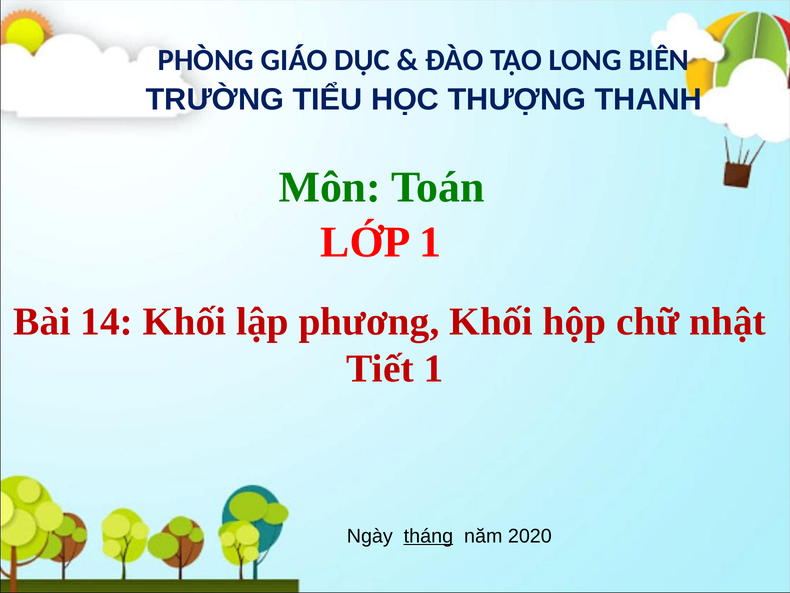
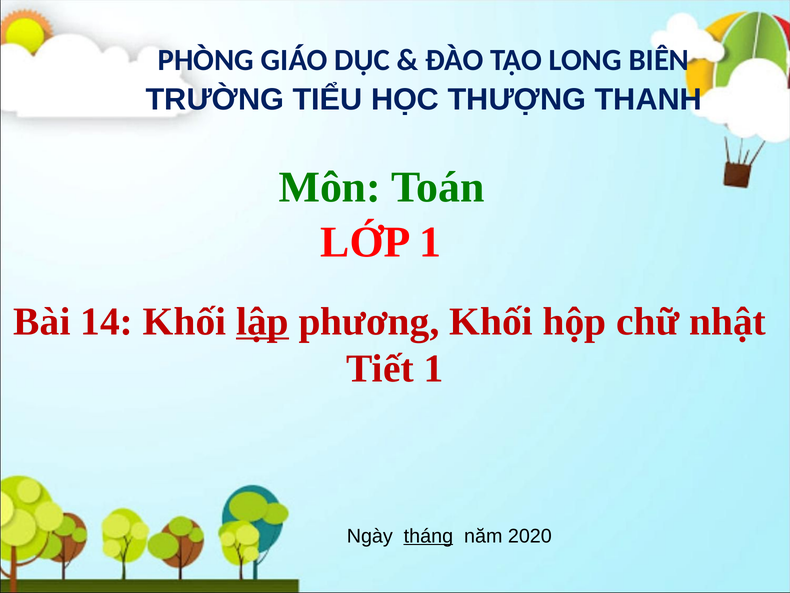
lập underline: none -> present
